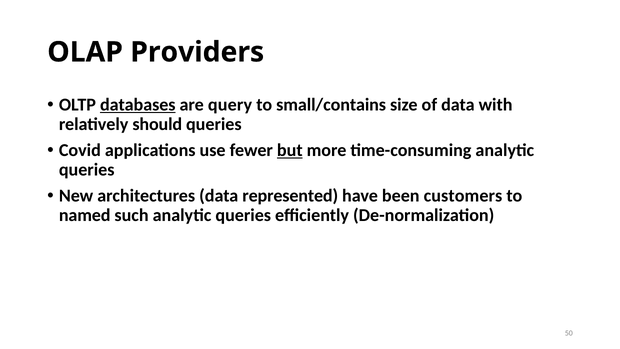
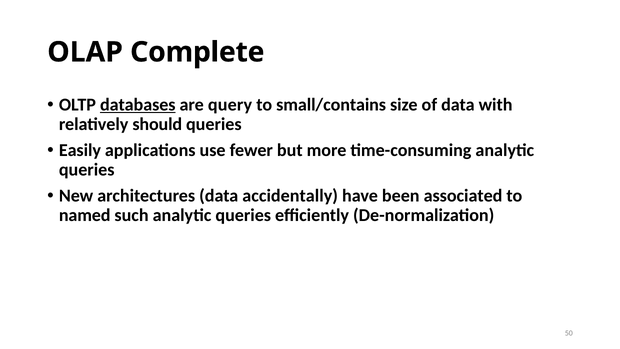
Providers: Providers -> Complete
Covid: Covid -> Easily
but underline: present -> none
represented: represented -> accidentally
customers: customers -> associated
